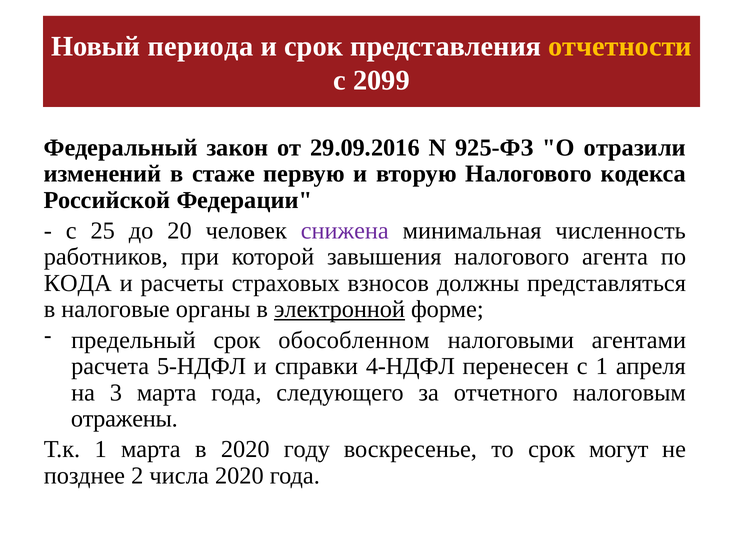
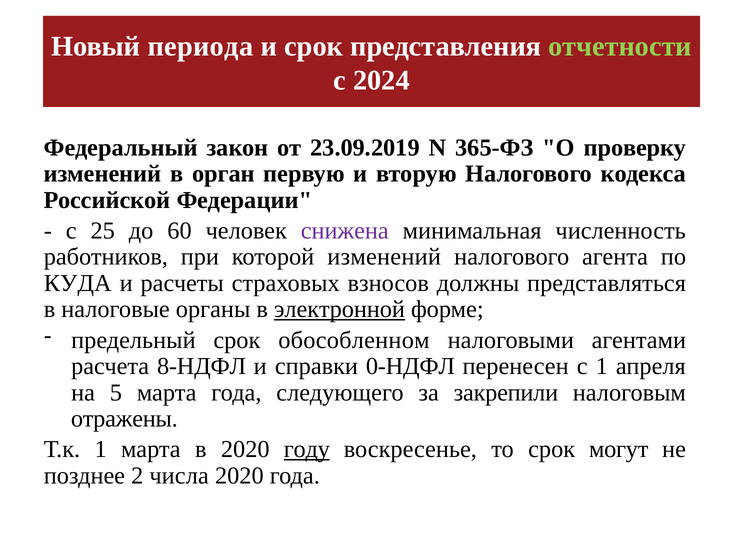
отчетности colour: yellow -> light green
2099: 2099 -> 2024
29.09.2016: 29.09.2016 -> 23.09.2019
925-ФЗ: 925-ФЗ -> 365-ФЗ
отразили: отразили -> проверку
стаже: стаже -> орган
20: 20 -> 60
которой завышения: завышения -> изменений
КОДА: КОДА -> КУДА
5-НДФЛ: 5-НДФЛ -> 8-НДФЛ
4-НДФЛ: 4-НДФЛ -> 0-НДФЛ
3: 3 -> 5
отчетного: отчетного -> закрепили
году underline: none -> present
